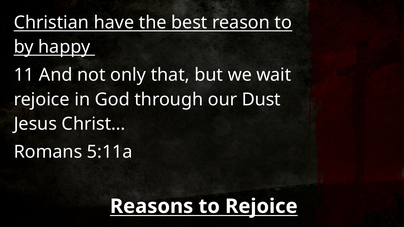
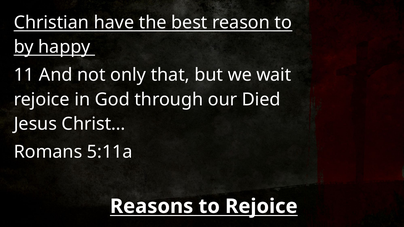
Dust: Dust -> Died
